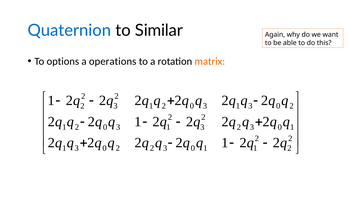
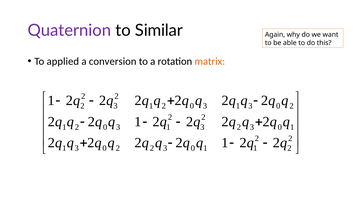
Quaternion colour: blue -> purple
options: options -> applied
operations: operations -> conversion
